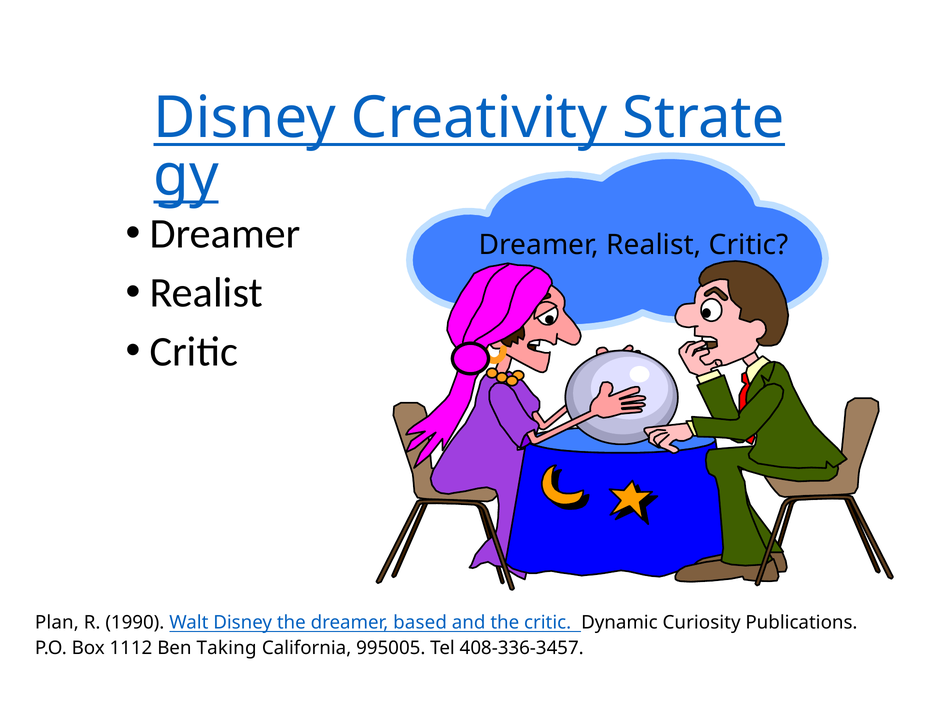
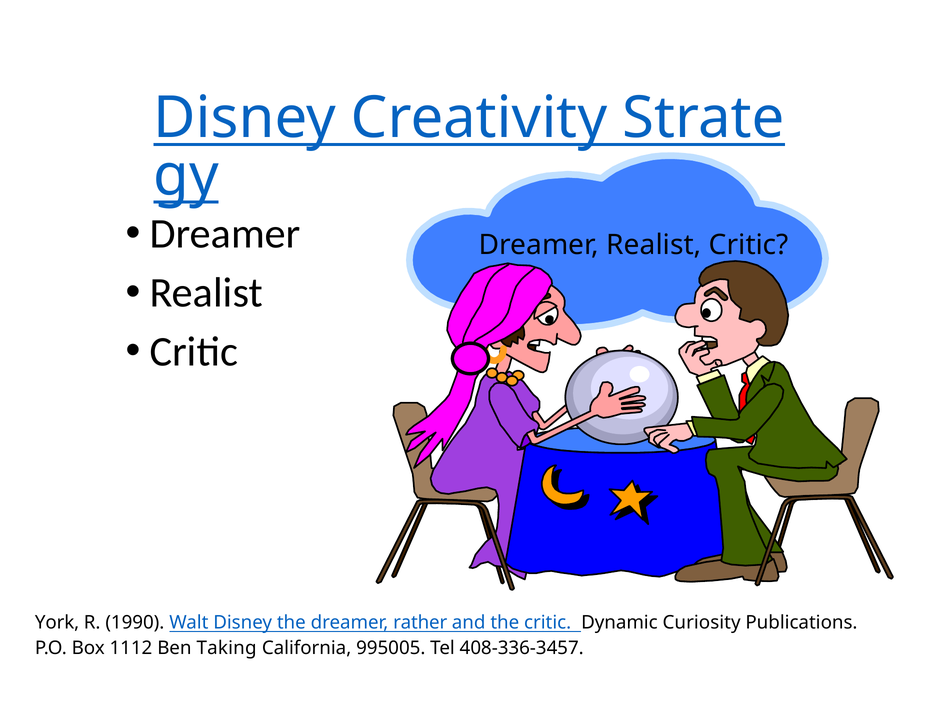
Plan: Plan -> York
based: based -> rather
